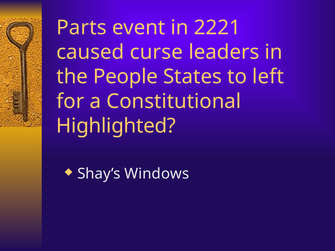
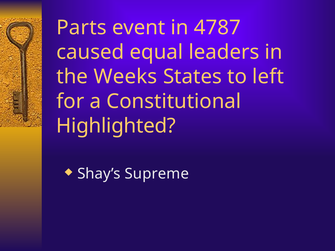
2221: 2221 -> 4787
curse: curse -> equal
People: People -> Weeks
Windows: Windows -> Supreme
